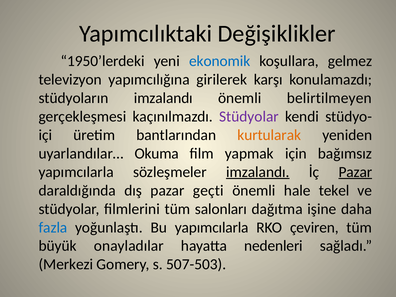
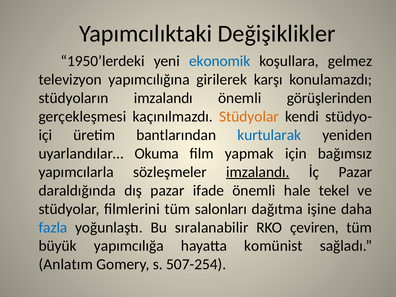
belirtilmeyen: belirtilmeyen -> görüşlerinden
Stüdyolar at (249, 116) colour: purple -> orange
kurtularak colour: orange -> blue
Pazar at (355, 172) underline: present -> none
geçti: geçti -> ifade
Bu yapımcılarla: yapımcılarla -> sıralanabilir
onayladılar: onayladılar -> yapımcılığa
nedenleri: nedenleri -> komünist
Merkezi: Merkezi -> Anlatım
507-503: 507-503 -> 507-254
